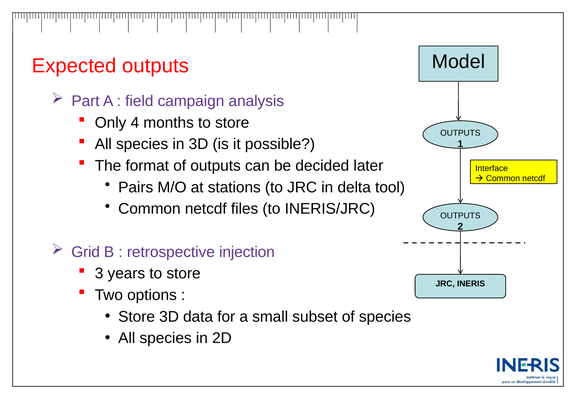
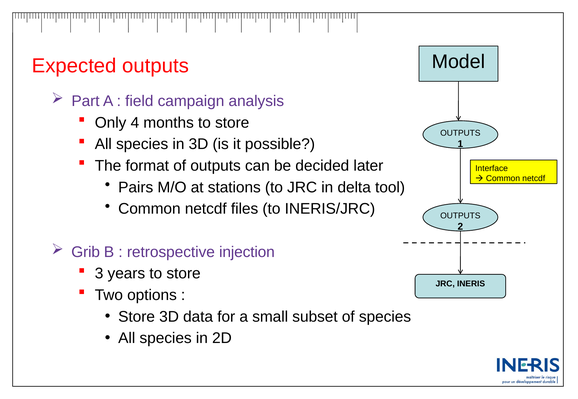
Grid: Grid -> Grib
